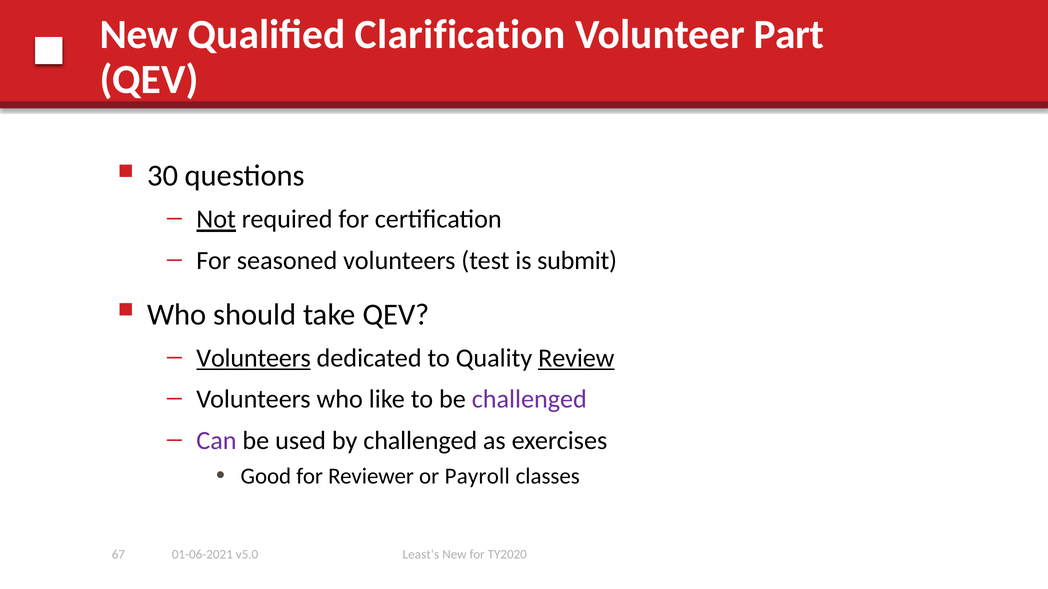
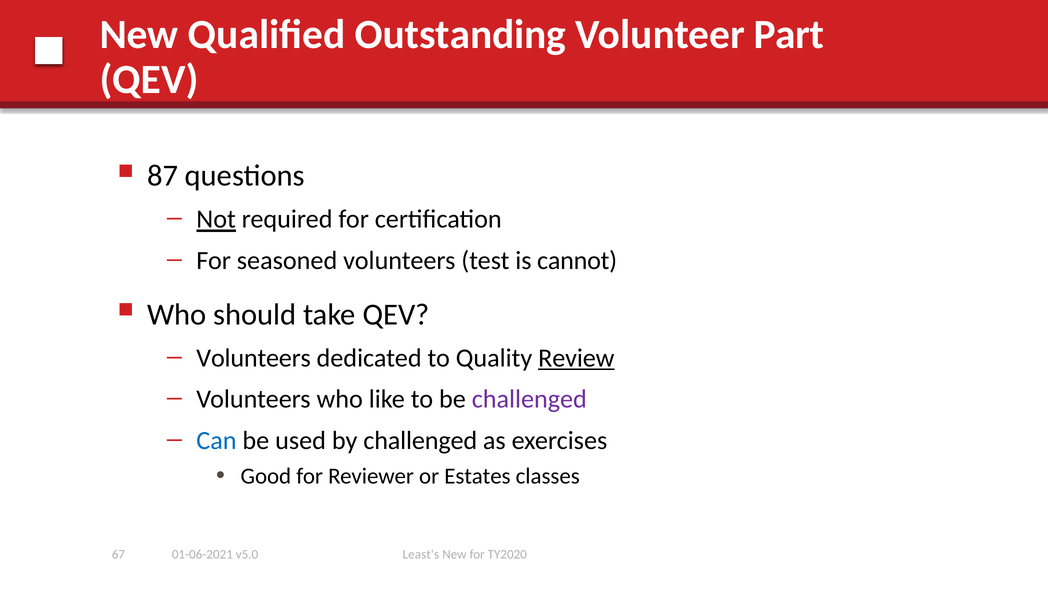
Clarification: Clarification -> Outstanding
30: 30 -> 87
submit: submit -> cannot
Volunteers at (254, 358) underline: present -> none
Can colour: purple -> blue
Payroll: Payroll -> Estates
